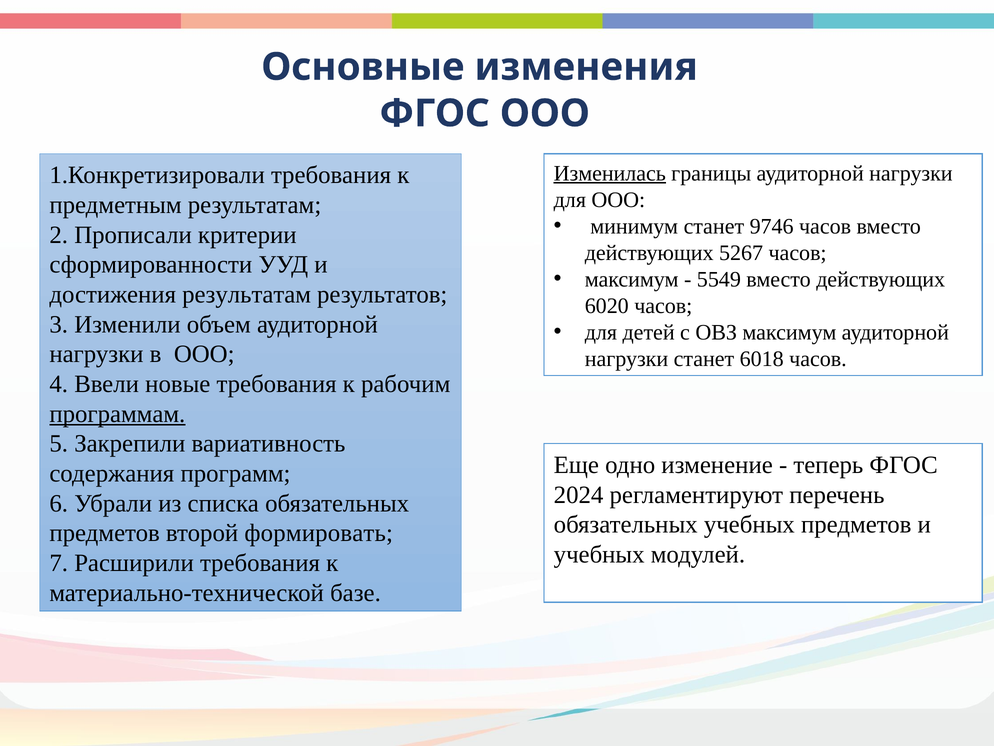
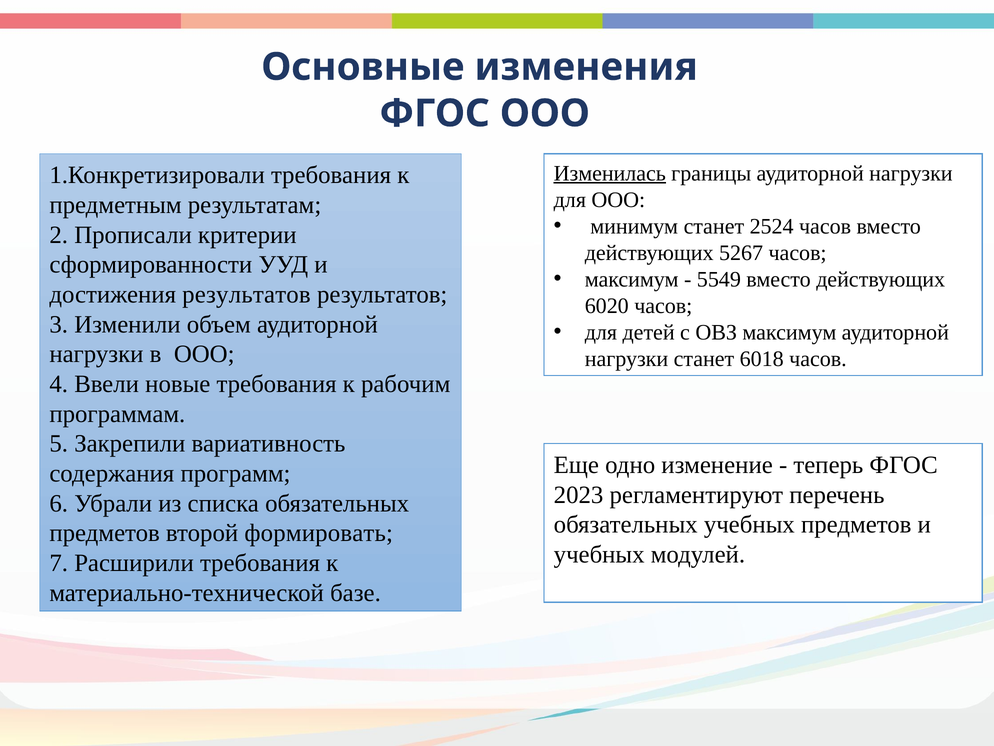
9746: 9746 -> 2524
достижения результатам: результатам -> результатов
программам underline: present -> none
2024: 2024 -> 2023
